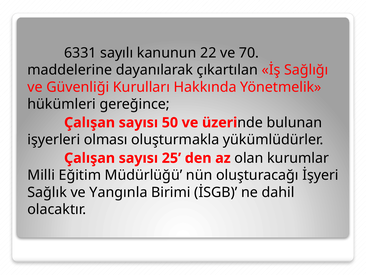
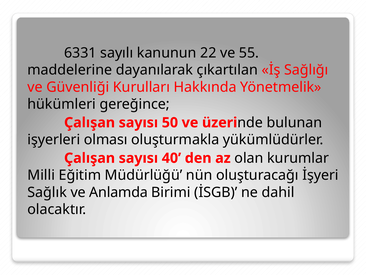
70: 70 -> 55
25: 25 -> 40
Yangınla: Yangınla -> Anlamda
